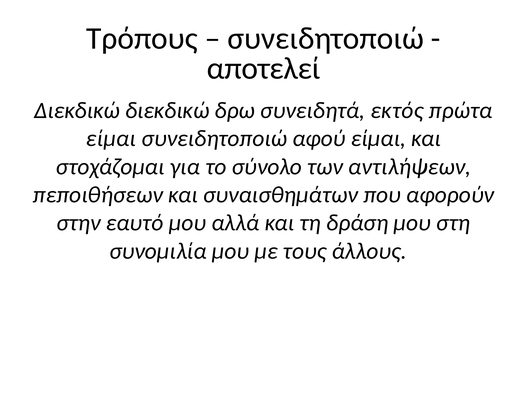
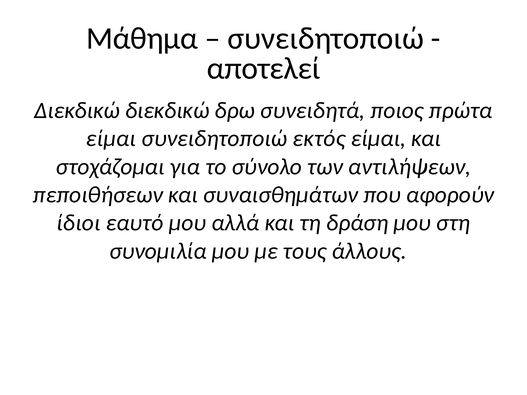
Τρόπους: Τρόπους -> Μάθημα
εκτός: εκτός -> ποιος
αφού: αφού -> εκτός
στην: στην -> ίδιοι
